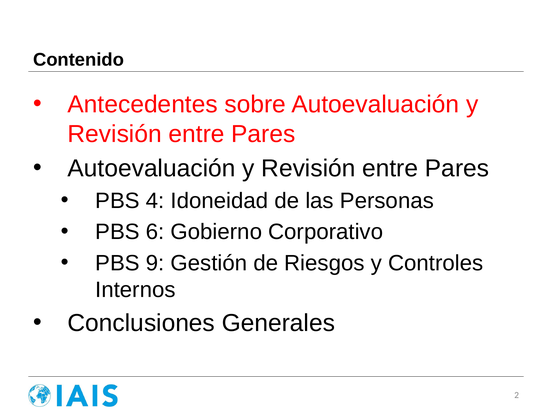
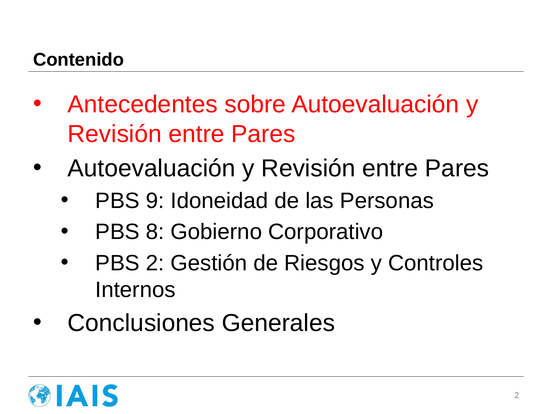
4: 4 -> 9
6: 6 -> 8
PBS 9: 9 -> 2
